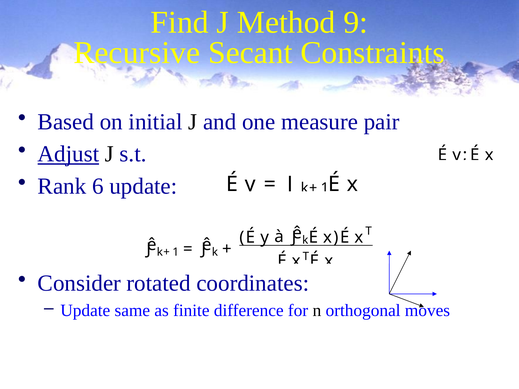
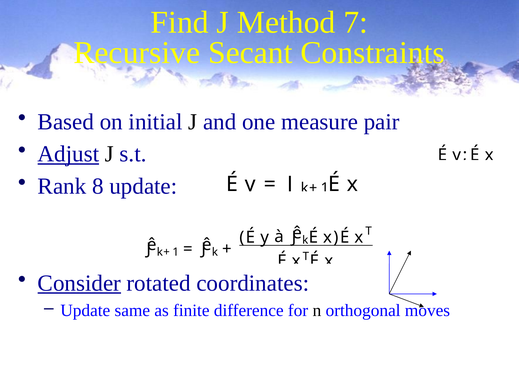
9: 9 -> 7
6: 6 -> 8
Consider underline: none -> present
